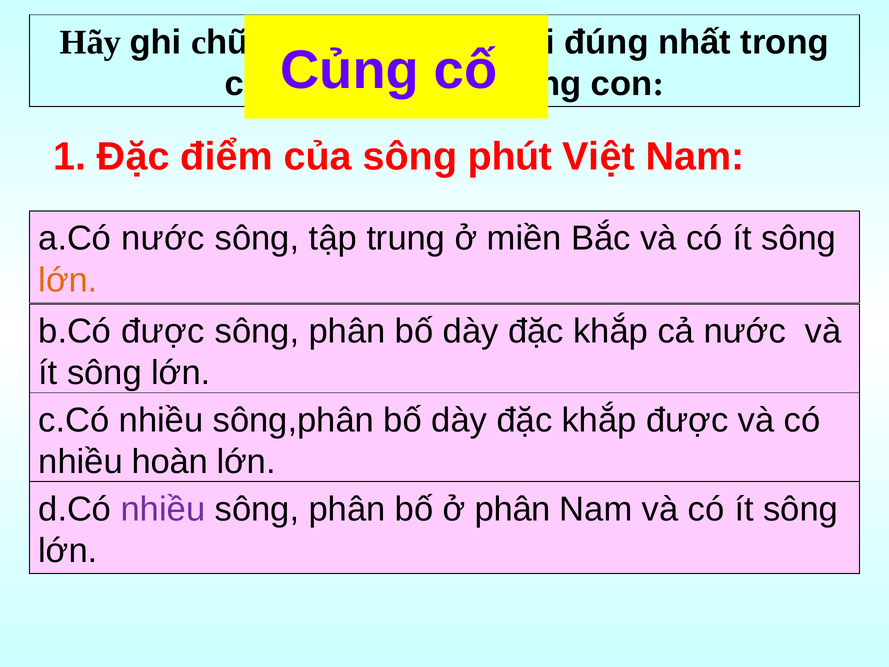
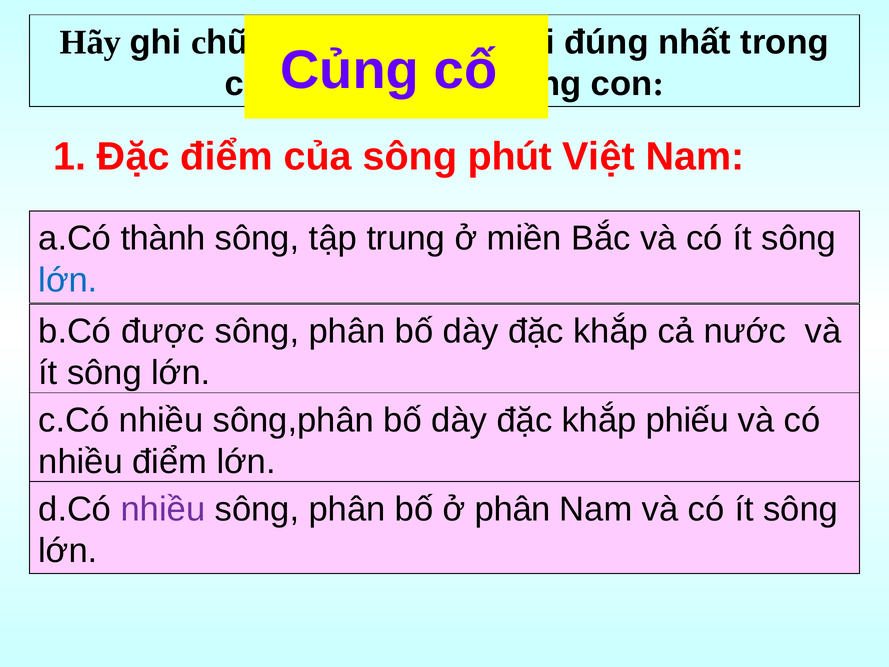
a.Có nước: nước -> thành
lớn at (68, 280) colour: orange -> blue
khắp được: được -> phiếu
hoàn: hoàn -> điểm
